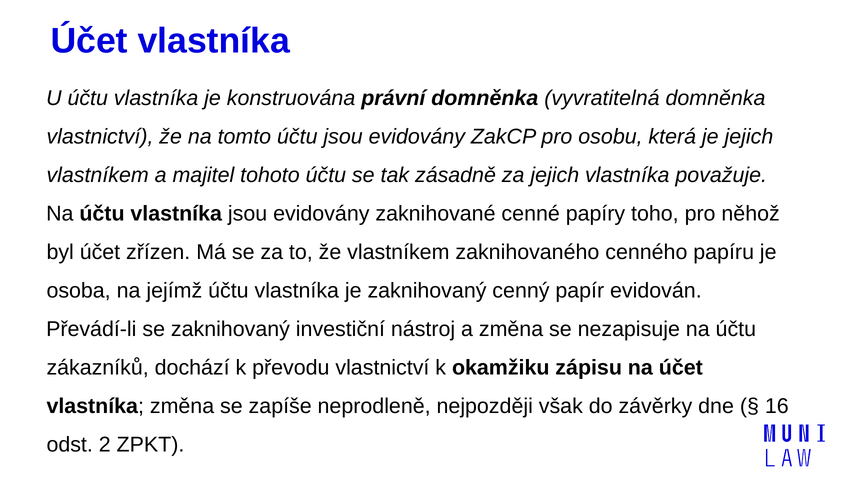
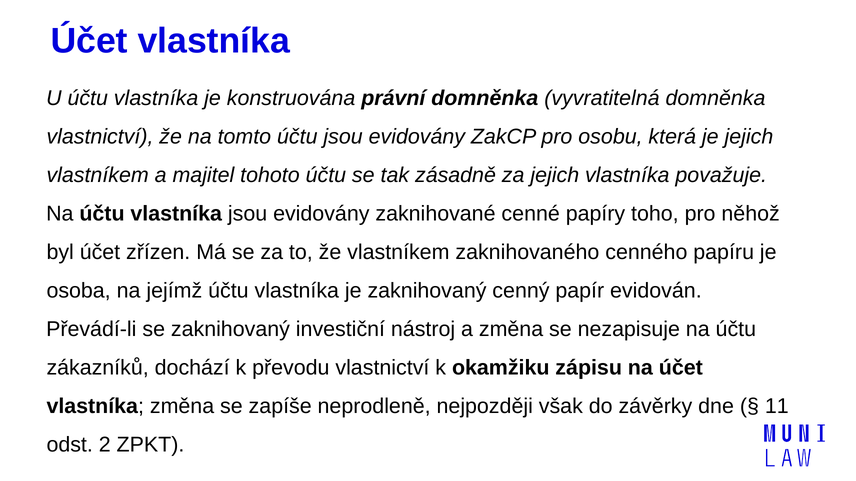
16: 16 -> 11
